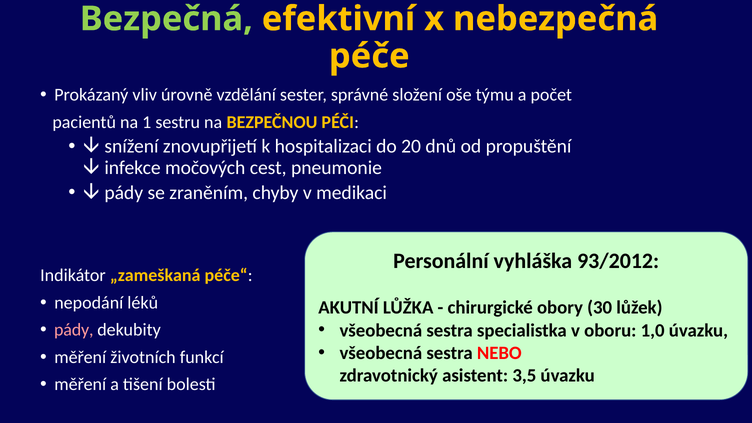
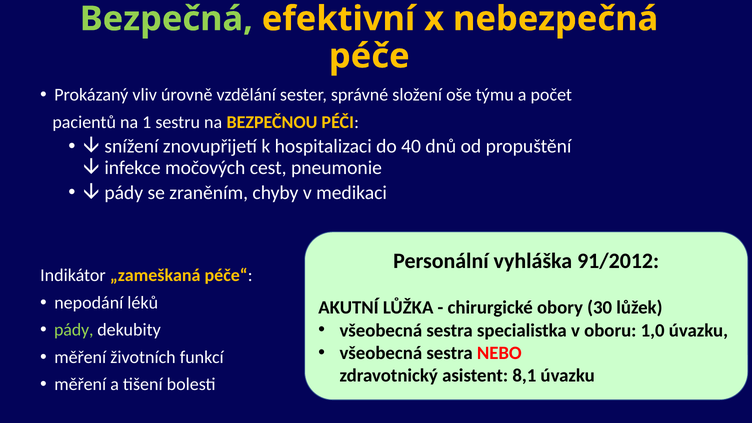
20: 20 -> 40
93/2012: 93/2012 -> 91/2012
pády at (74, 330) colour: pink -> light green
3,5: 3,5 -> 8,1
